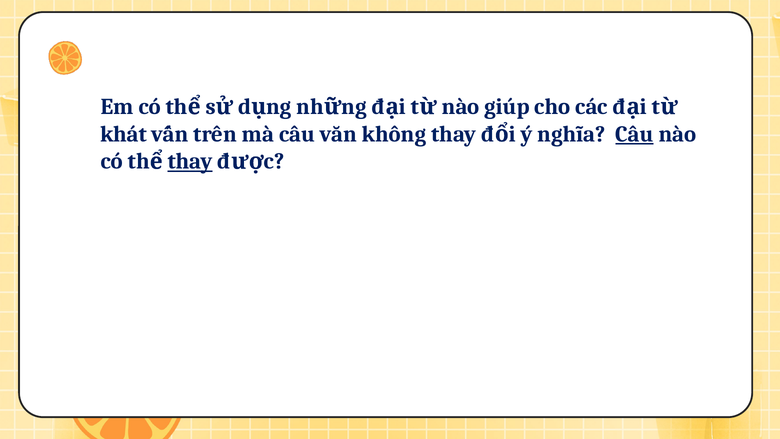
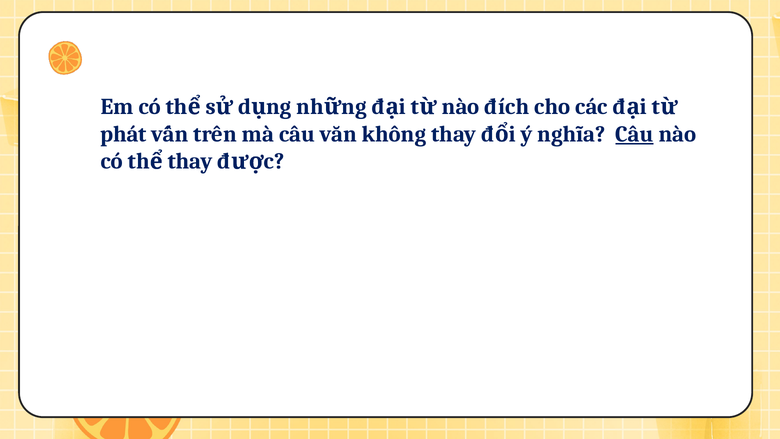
giúp: giúp -> đích
khát: khát -> phát
thay at (190, 161) underline: present -> none
